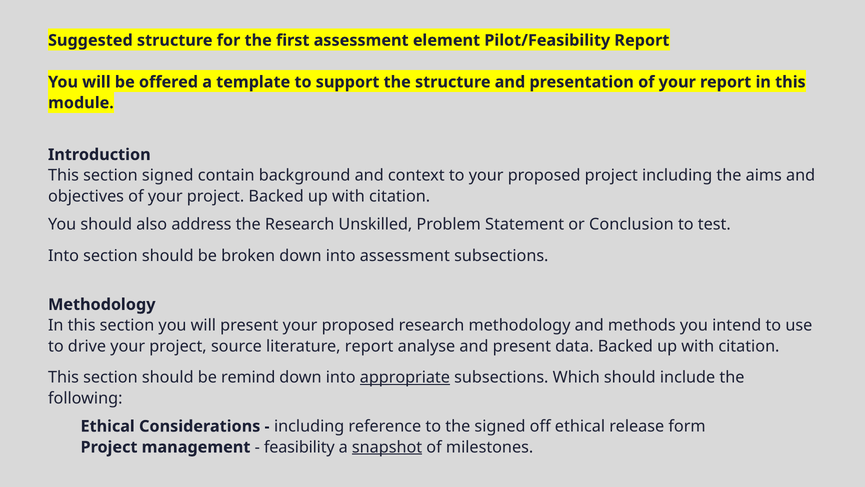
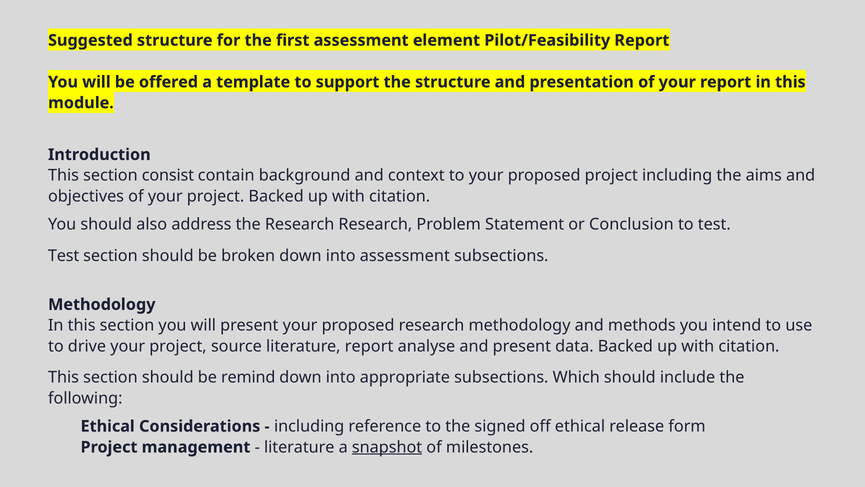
section signed: signed -> consist
Research Unskilled: Unskilled -> Research
Into at (64, 255): Into -> Test
appropriate underline: present -> none
feasibility at (299, 447): feasibility -> literature
